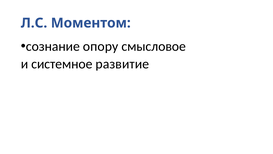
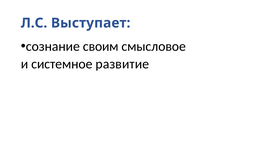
Моментом: Моментом -> Выступает
опору: опору -> своим
